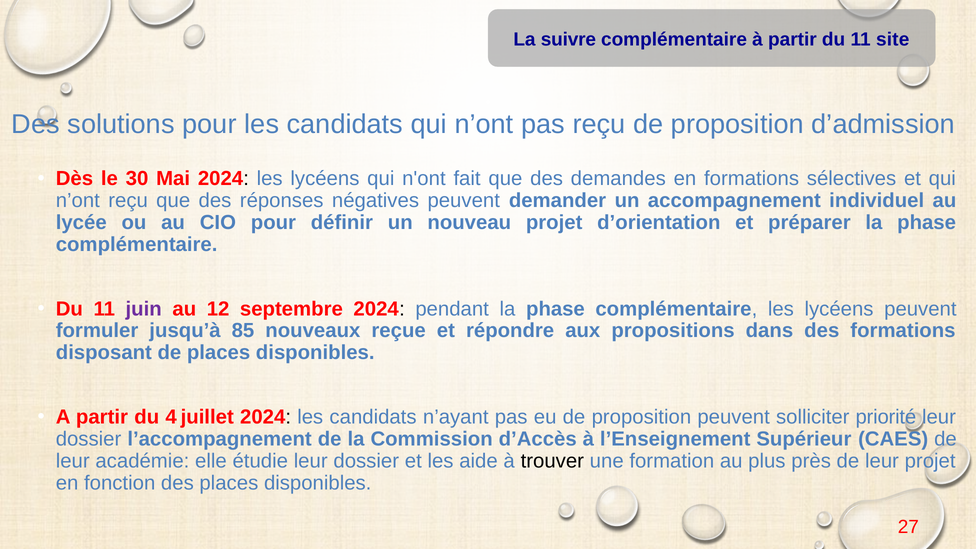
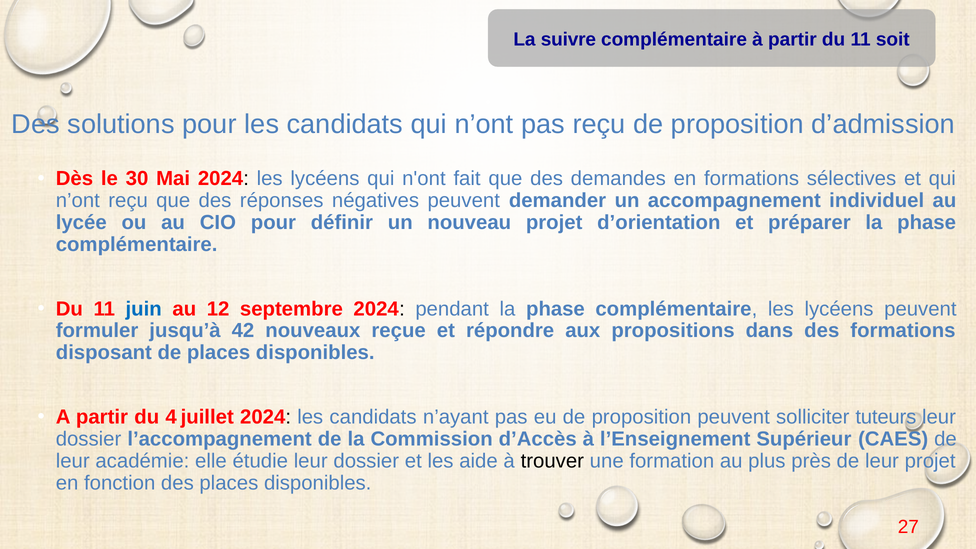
site: site -> soit
juin colour: purple -> blue
85: 85 -> 42
priorité: priorité -> tuteurs
